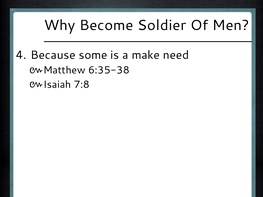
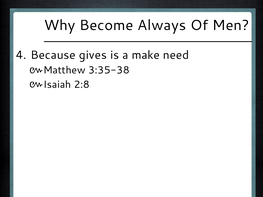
Soldier: Soldier -> Always
some: some -> gives
6:35-38: 6:35-38 -> 3:35-38
7:8: 7:8 -> 2:8
